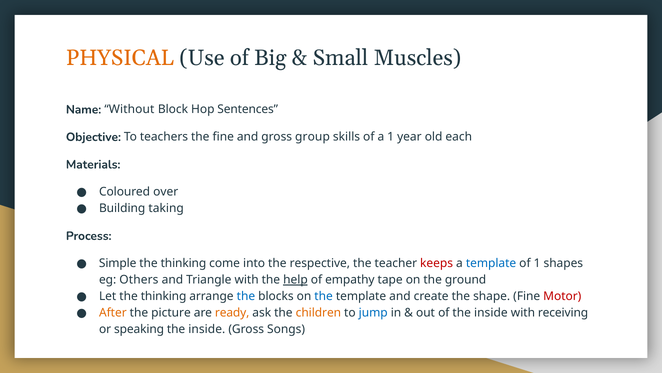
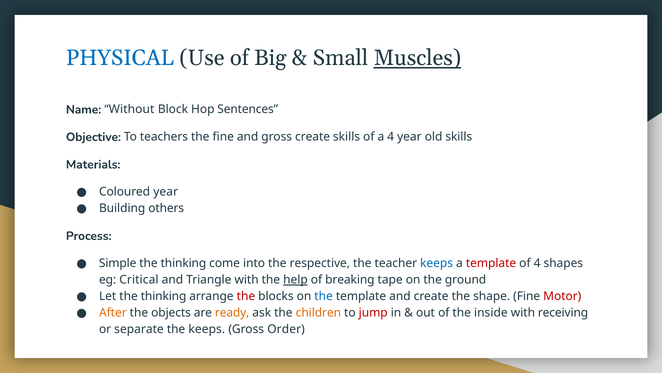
PHYSICAL colour: orange -> blue
Muscles underline: none -> present
gross group: group -> create
a 1: 1 -> 4
old each: each -> skills
Coloured over: over -> year
taking: taking -> others
keeps at (437, 263) colour: red -> blue
template at (491, 263) colour: blue -> red
of 1: 1 -> 4
Others: Others -> Critical
empathy: empathy -> breaking
the at (246, 296) colour: blue -> red
picture: picture -> objects
jump colour: blue -> red
speaking: speaking -> separate
inside at (207, 329): inside -> keeps
Songs: Songs -> Order
